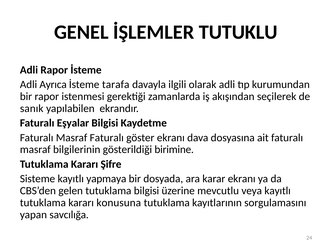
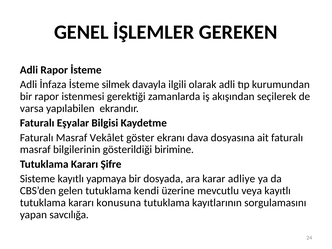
TUTUKLU: TUTUKLU -> GEREKEN
Ayrıca: Ayrıca -> İnfaza
tarafa: tarafa -> silmek
sanık: sanık -> varsa
Masraf Faturalı: Faturalı -> Vekâlet
karar ekranı: ekranı -> adliye
tutuklama bilgisi: bilgisi -> kendi
